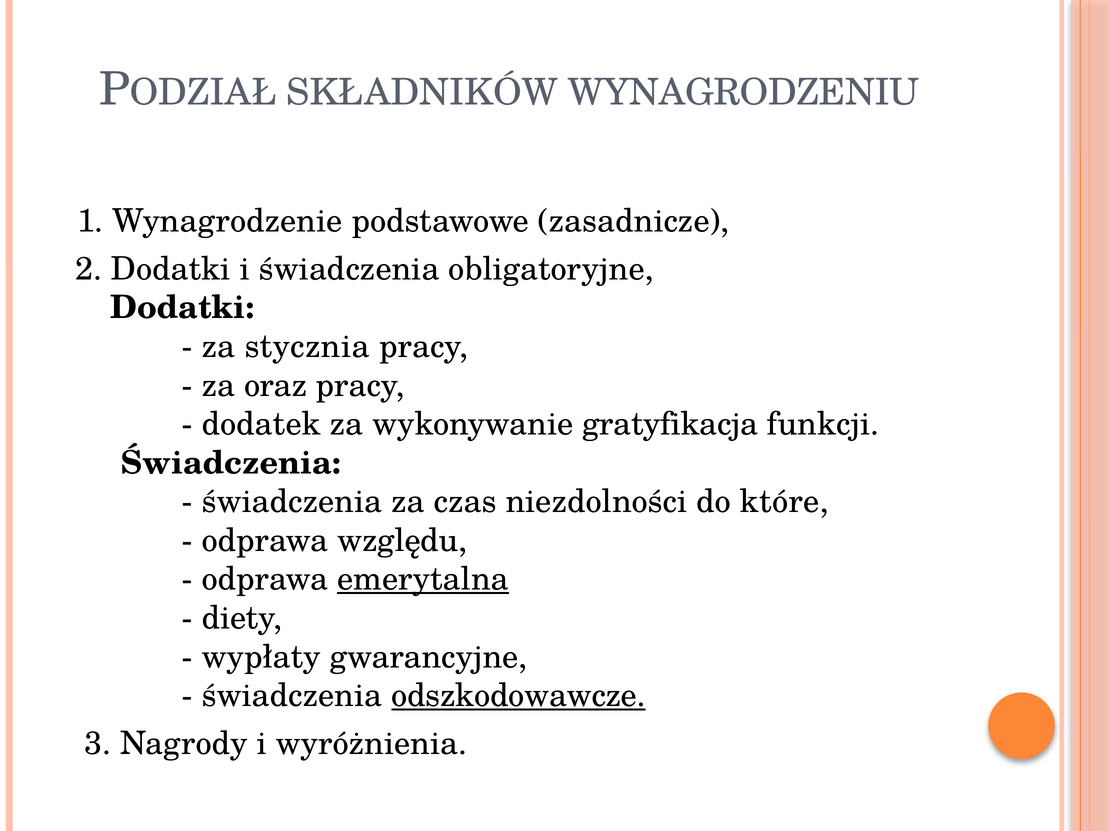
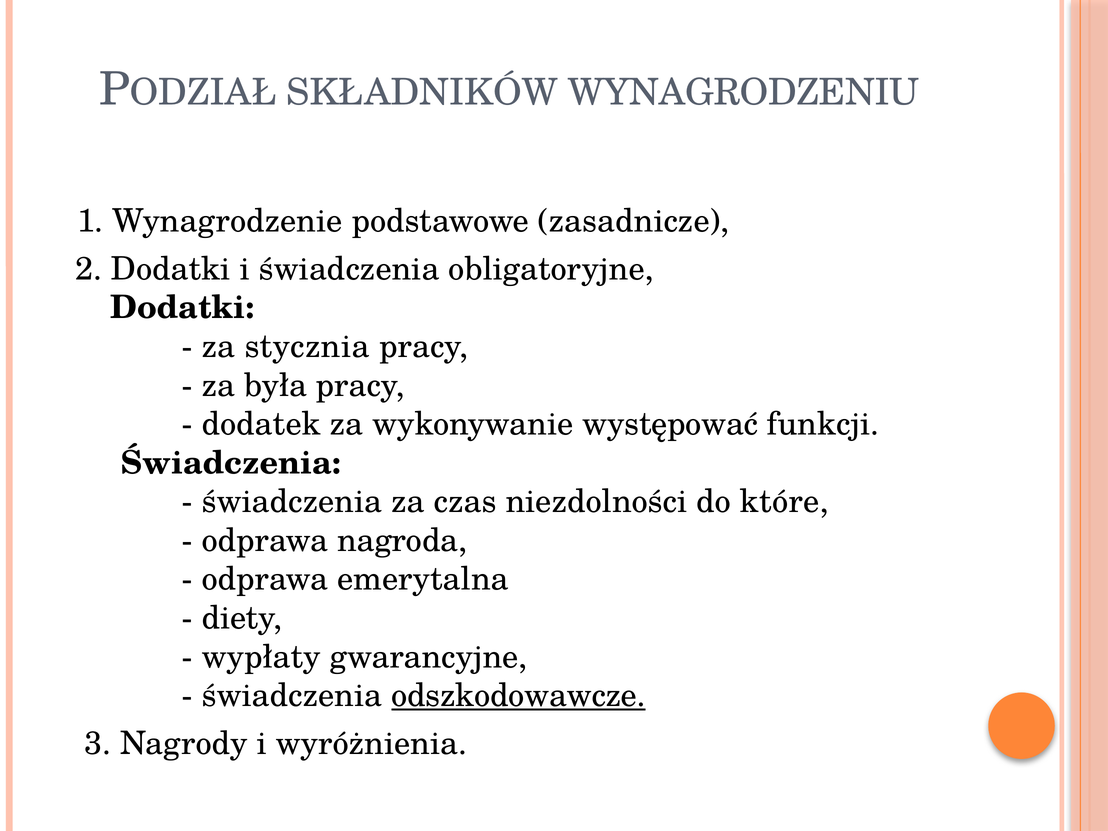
oraz: oraz -> była
gratyfikacja: gratyfikacja -> występować
względu: względu -> nagroda
emerytalna underline: present -> none
